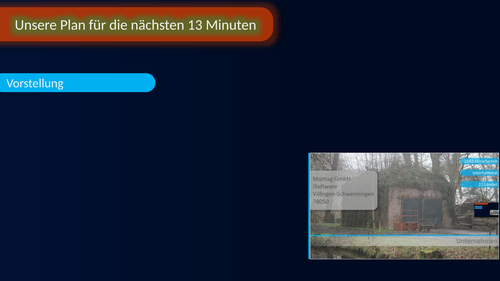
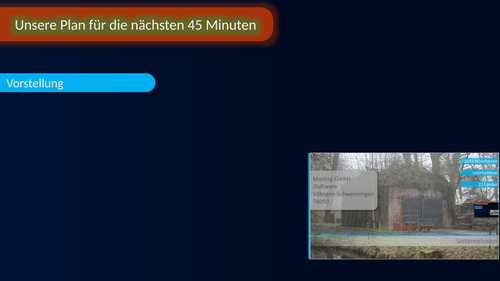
13: 13 -> 45
